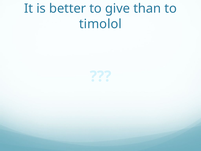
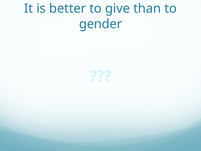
timolol: timolol -> gender
